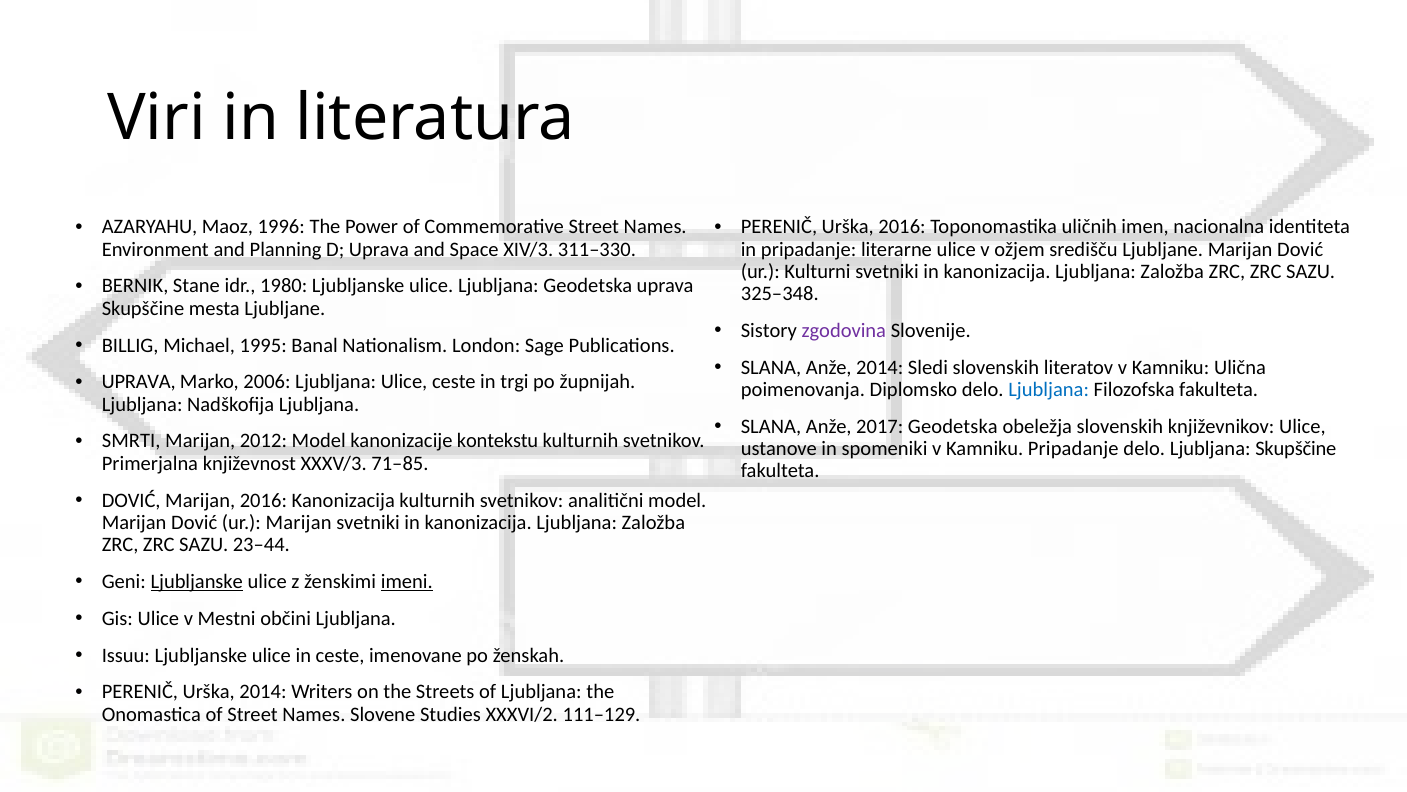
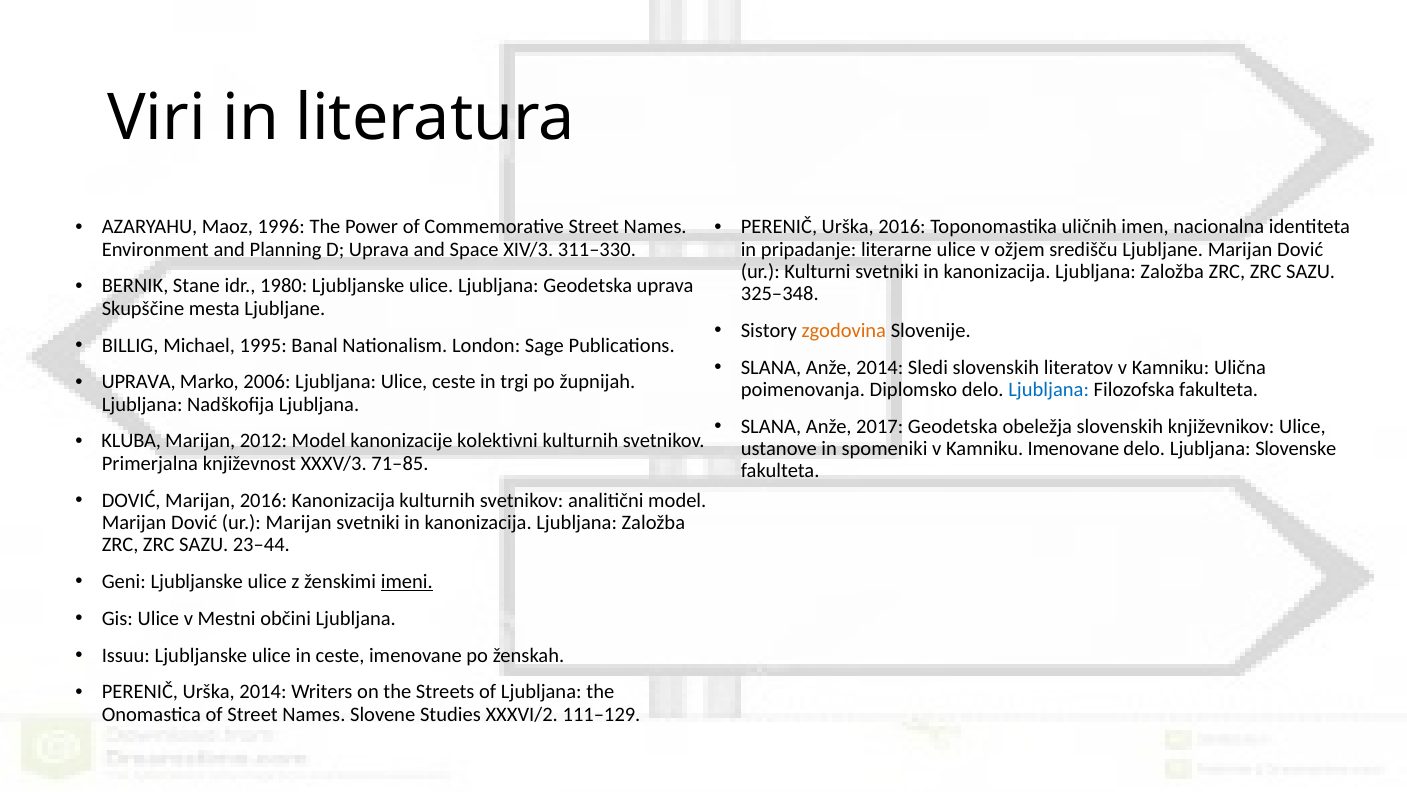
zgodovina colour: purple -> orange
SMRTI: SMRTI -> KLUBA
kontekstu: kontekstu -> kolektivni
Kamniku Pripadanje: Pripadanje -> Imenovane
Ljubljana Skupščine: Skupščine -> Slovenske
Ljubljanske at (197, 581) underline: present -> none
